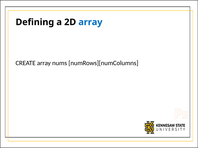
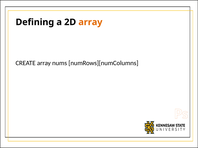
array at (90, 22) colour: blue -> orange
